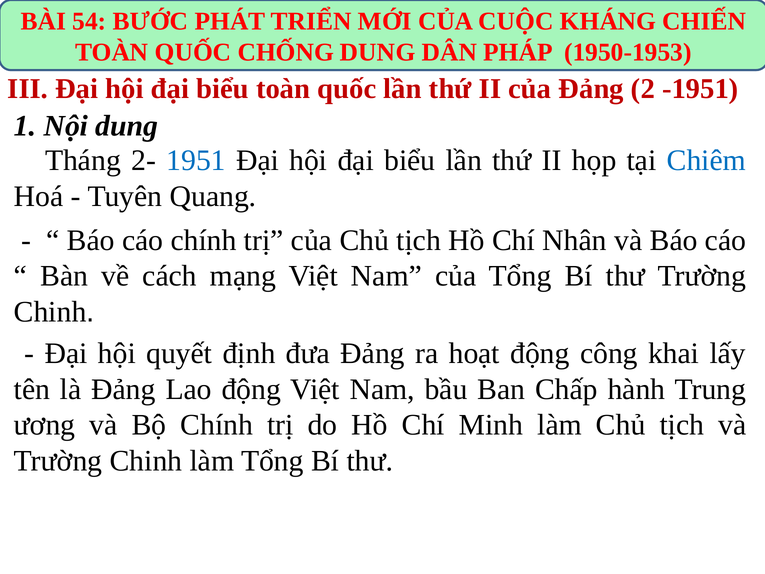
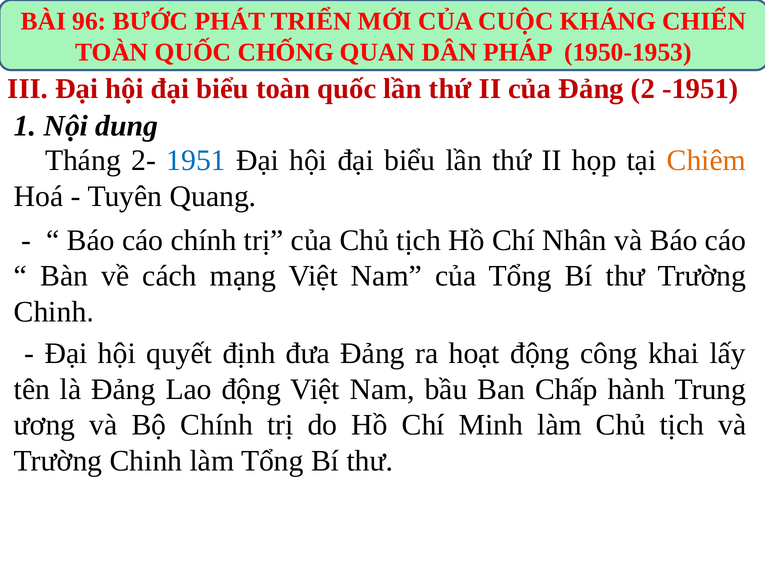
54: 54 -> 96
CHỐNG DUNG: DUNG -> QUAN
Chiêm colour: blue -> orange
